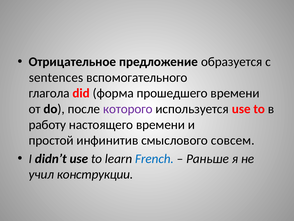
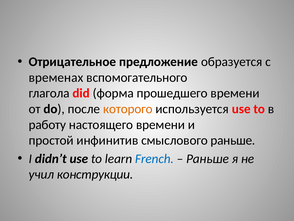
sentences: sentences -> временах
которого colour: purple -> orange
смыслового совсем: совсем -> раньше
